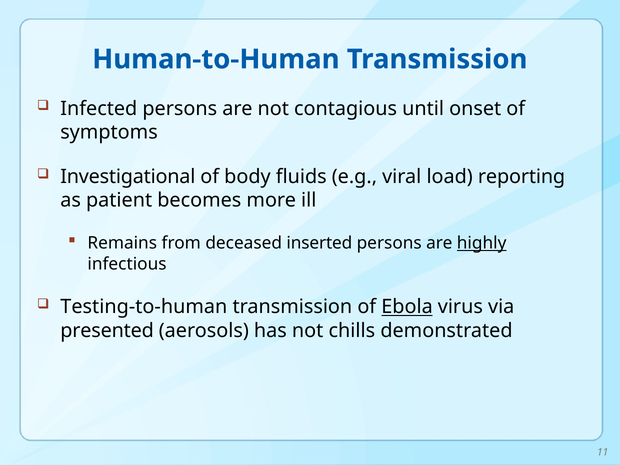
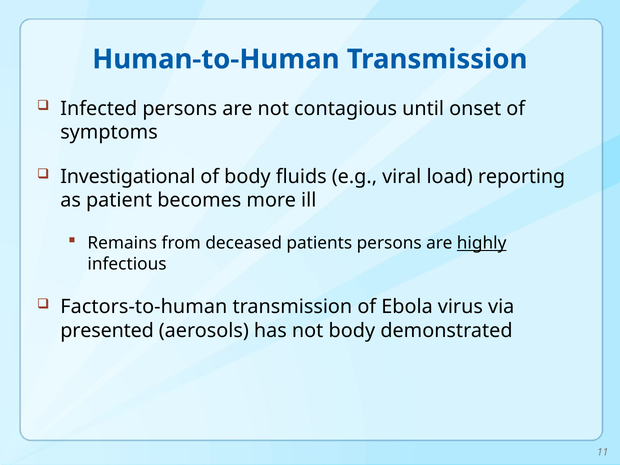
inserted: inserted -> patients
Testing-to-human: Testing-to-human -> Factors-to-human
Ebola underline: present -> none
not chills: chills -> body
